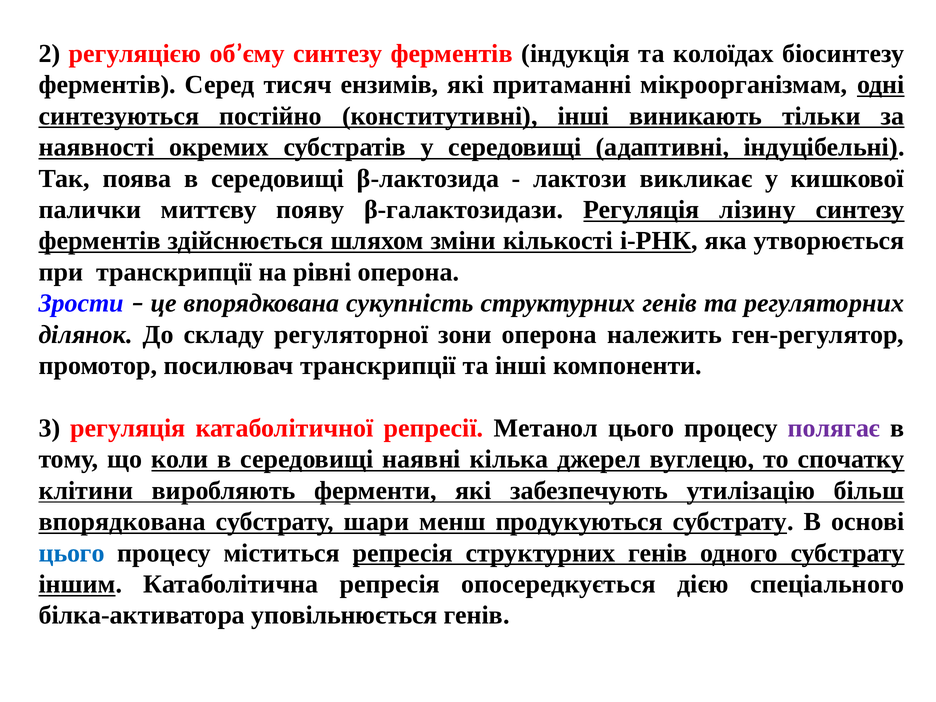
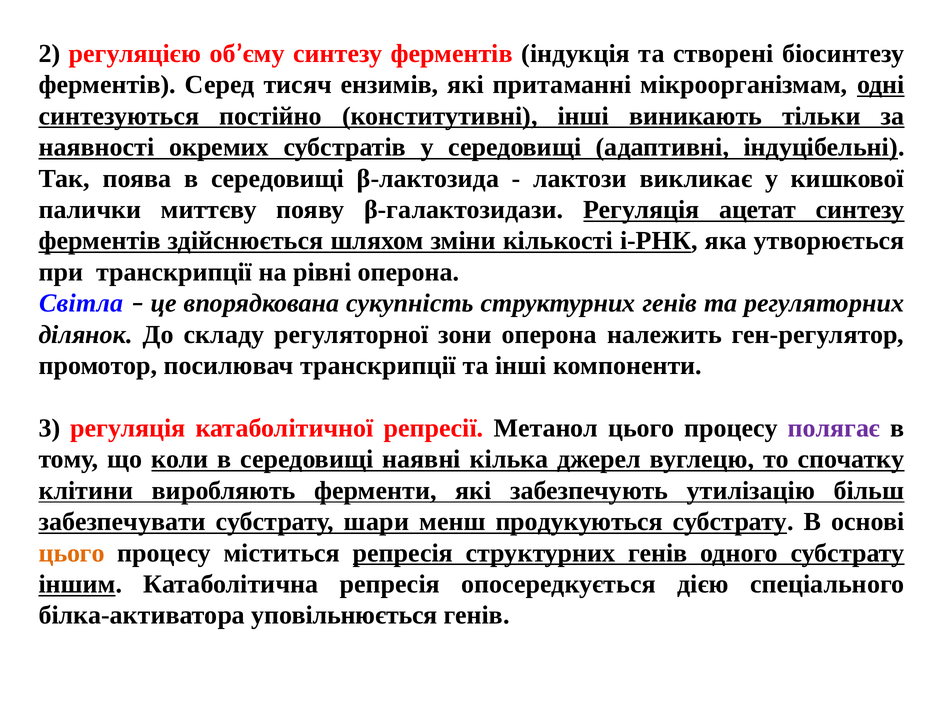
колоїдах: колоїдах -> створені
лізину: лізину -> ацетат
Зрости: Зрости -> Світла
впорядкована at (122, 522): впорядкована -> забезпечувати
цього at (72, 553) colour: blue -> orange
